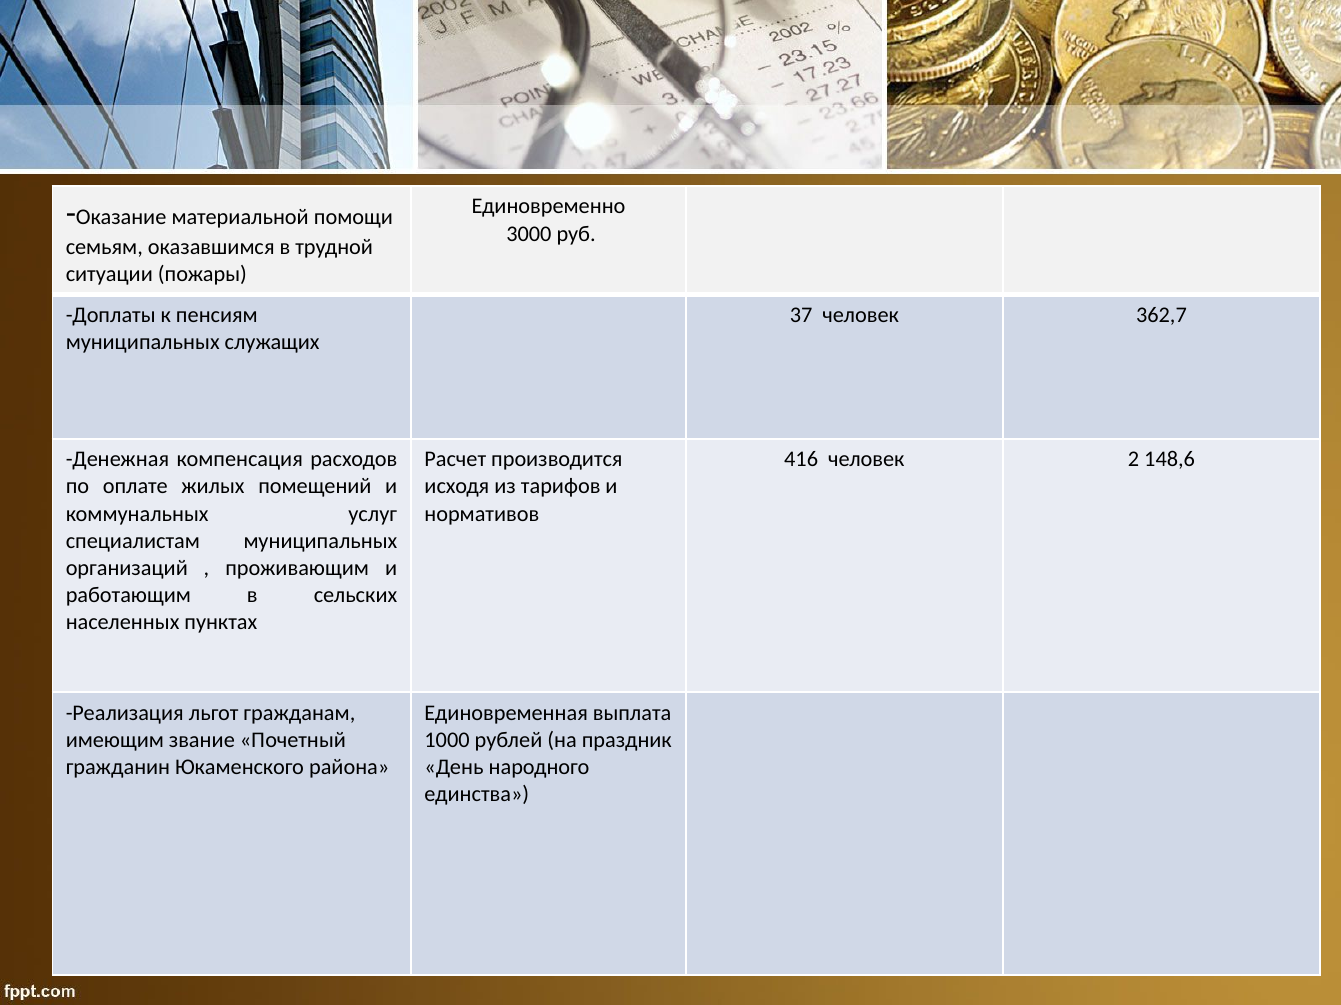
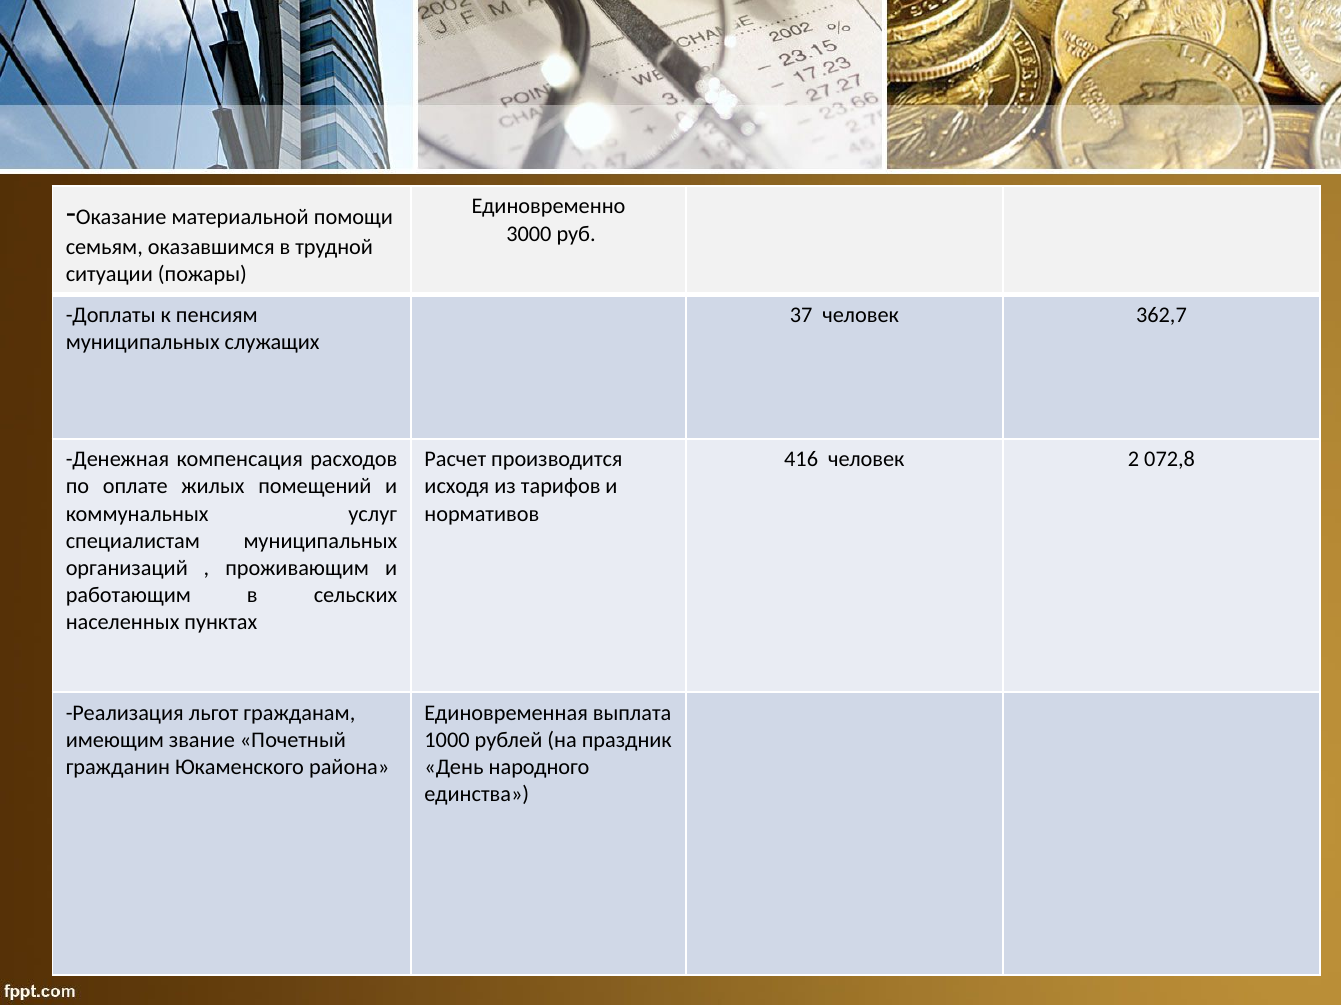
148,6: 148,6 -> 072,8
